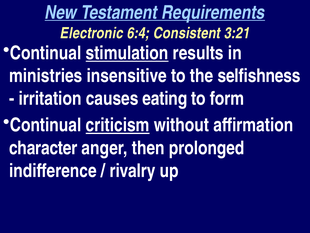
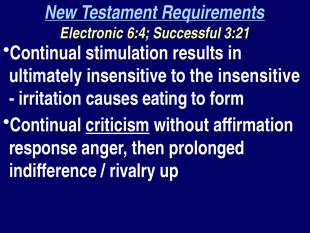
Consistent: Consistent -> Successful
stimulation underline: present -> none
ministries: ministries -> ultimately
the selfishness: selfishness -> insensitive
character: character -> response
